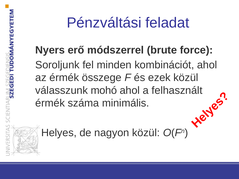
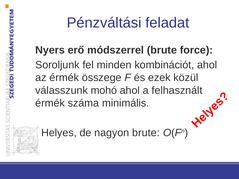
nagyon közül: közül -> brute
